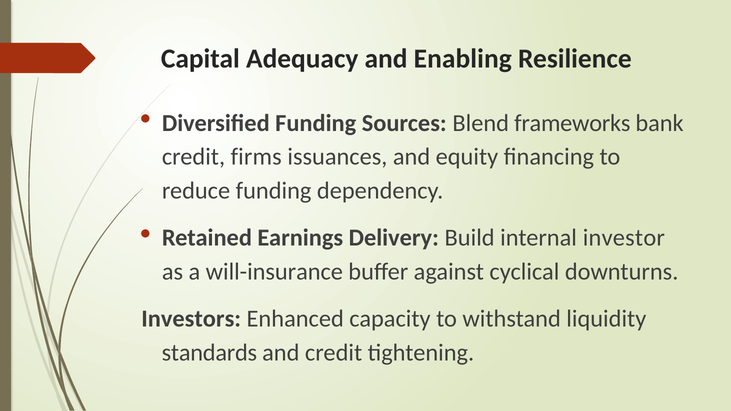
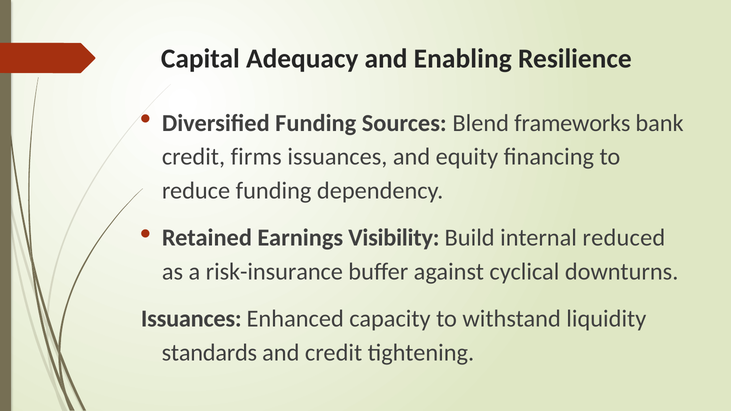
Delivery: Delivery -> Visibility
investor: investor -> reduced
will-insurance: will-insurance -> risk-insurance
Investors at (191, 319): Investors -> Issuances
